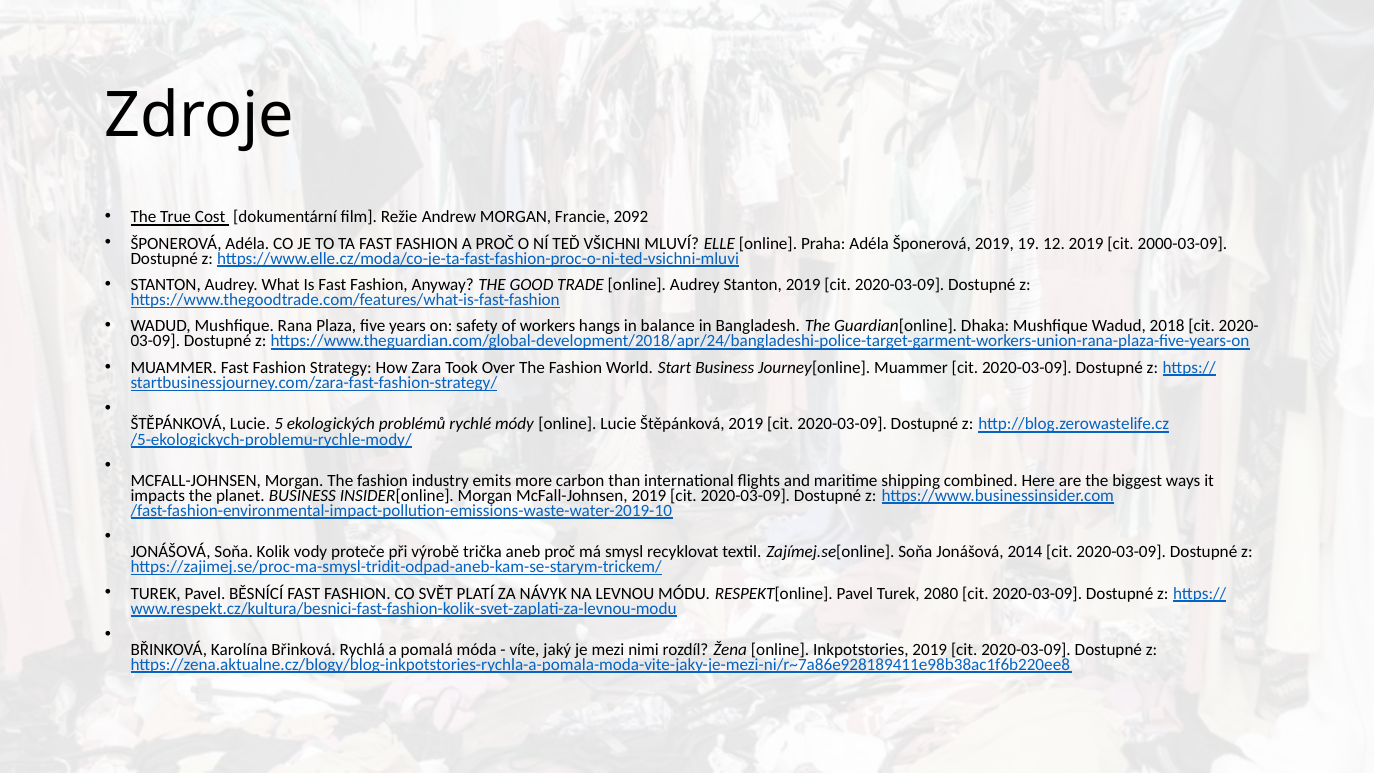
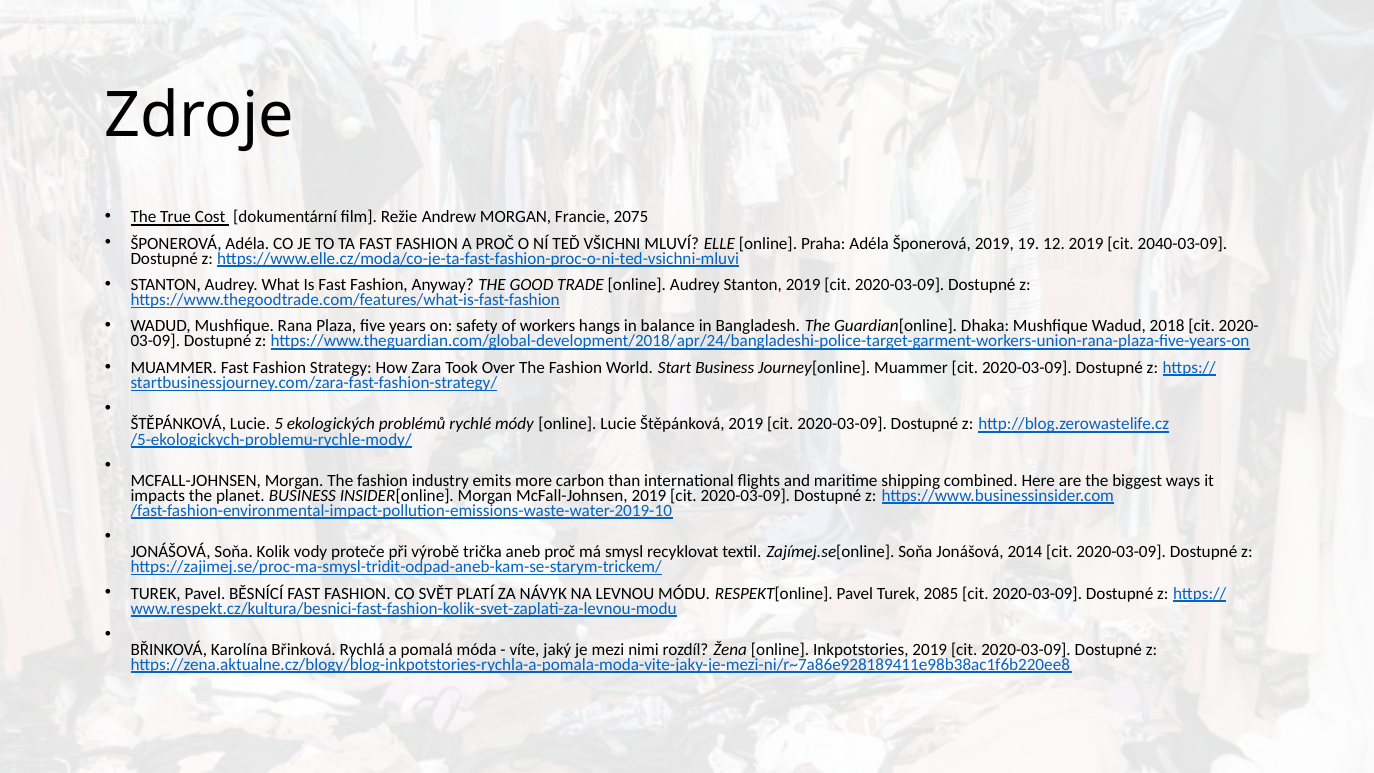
2092: 2092 -> 2075
2000-03-09: 2000-03-09 -> 2040-03-09
2080: 2080 -> 2085
